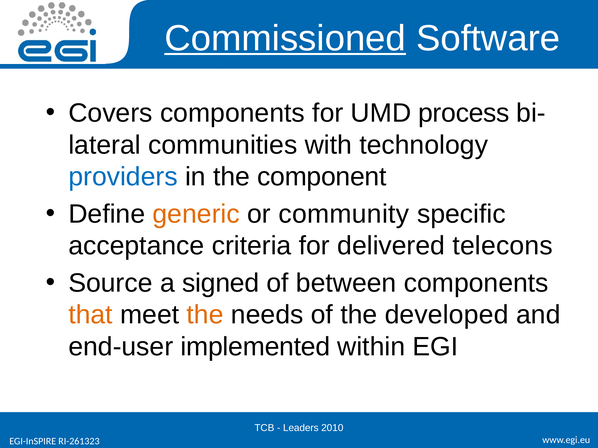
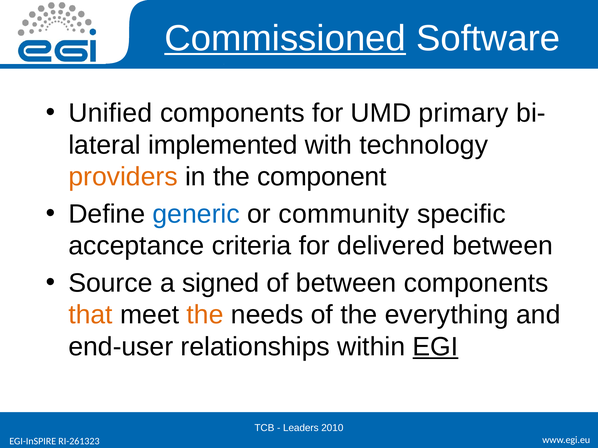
Covers: Covers -> Unified
process: process -> primary
communities: communities -> implemented
providers colour: blue -> orange
generic colour: orange -> blue
delivered telecons: telecons -> between
developed: developed -> everything
implemented: implemented -> relationships
EGI underline: none -> present
